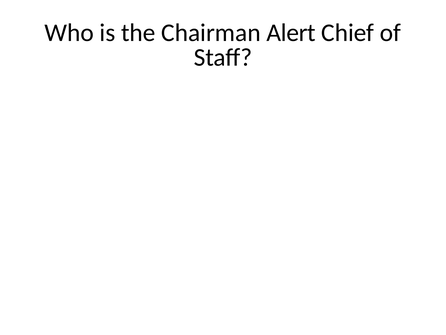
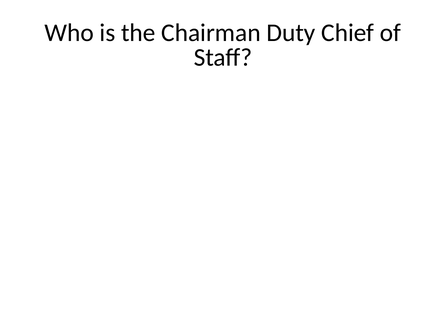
Alert: Alert -> Duty
